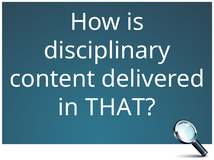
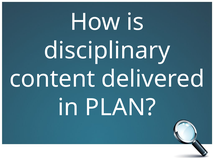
THAT: THAT -> PLAN
